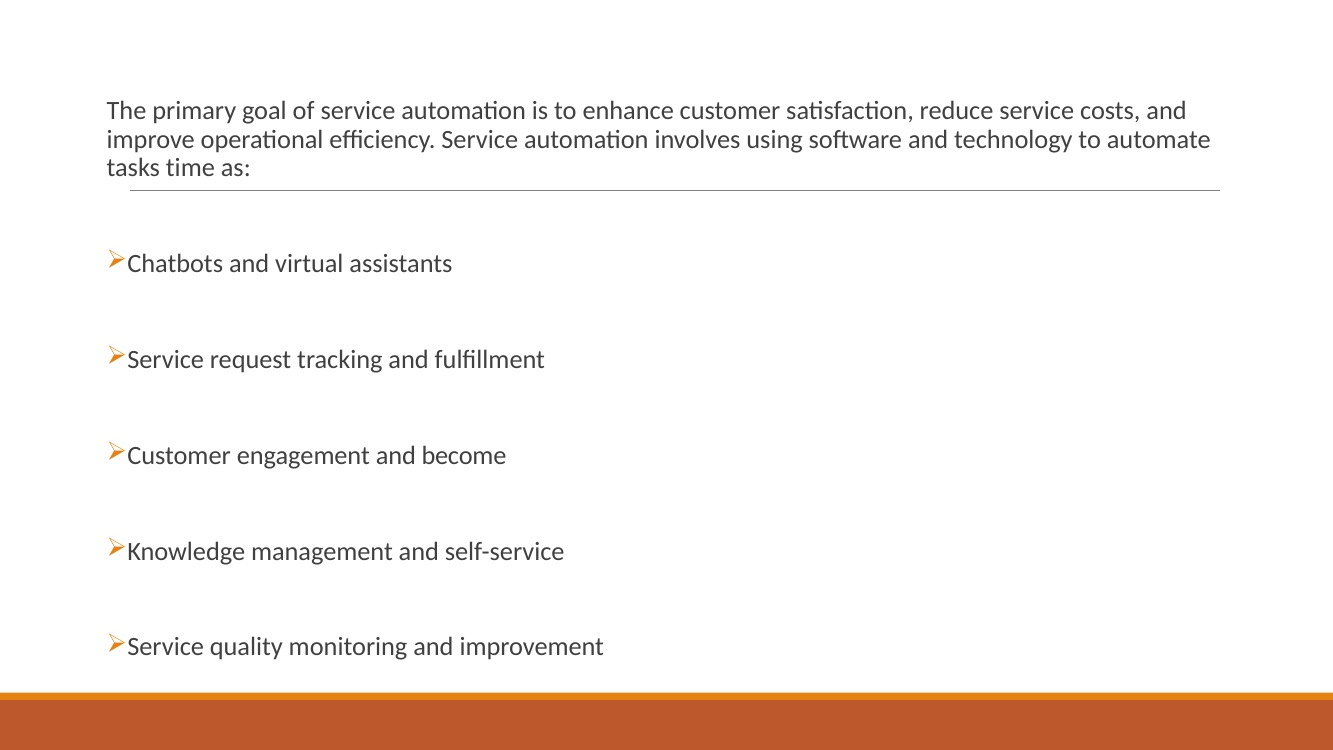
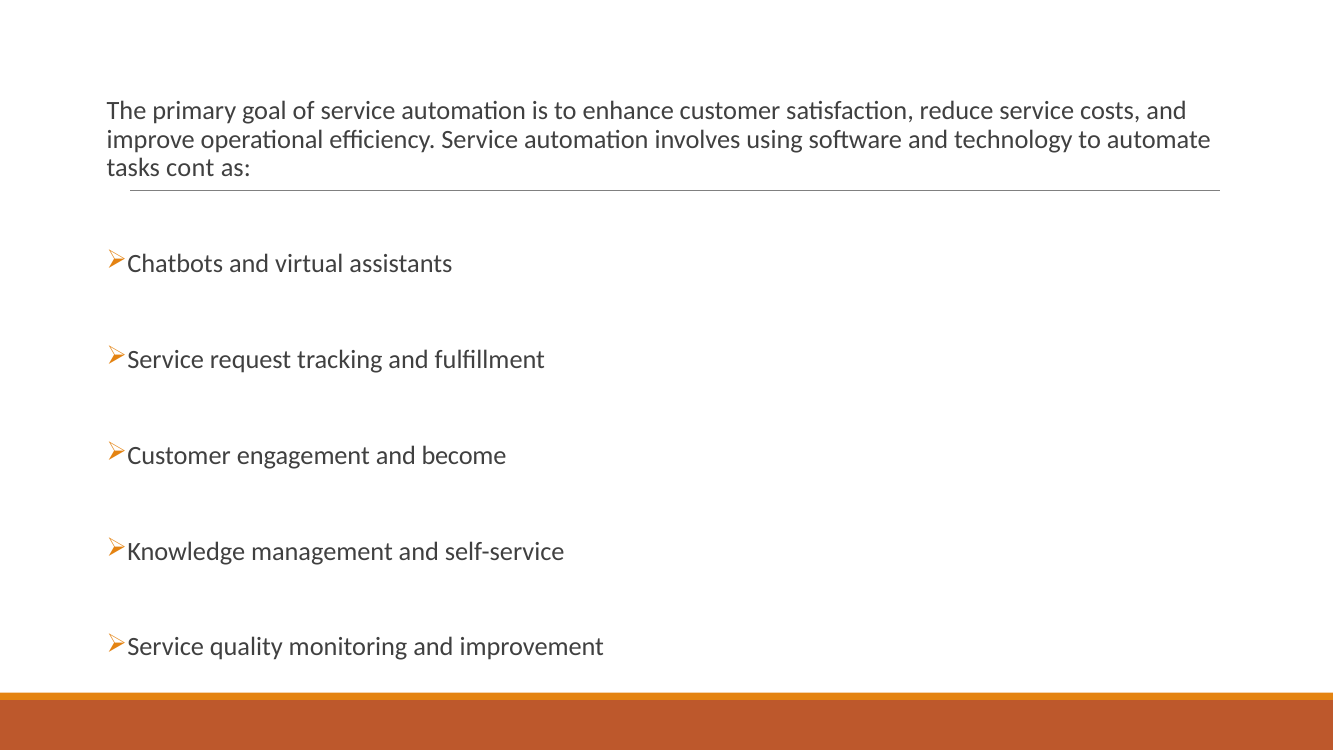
time: time -> cont
